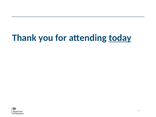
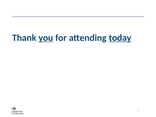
you underline: none -> present
